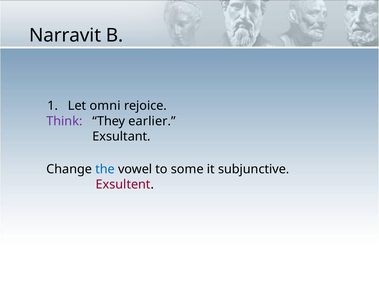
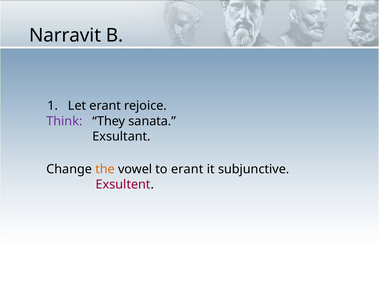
Let omni: omni -> erant
earlier: earlier -> sanata
the colour: blue -> orange
to some: some -> erant
